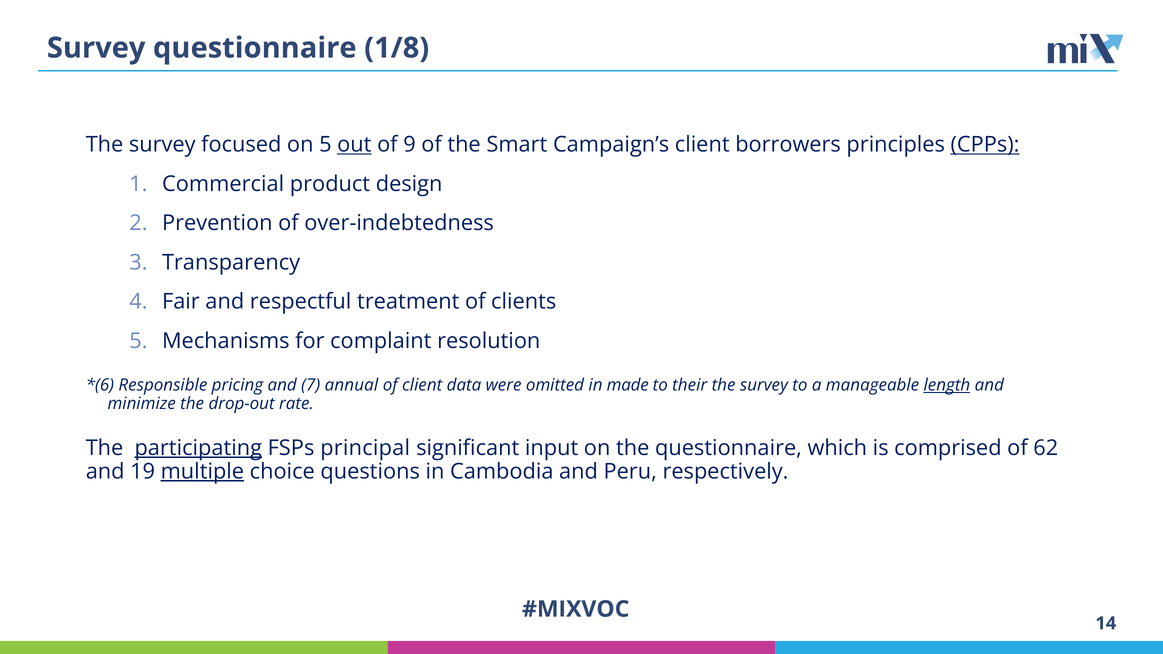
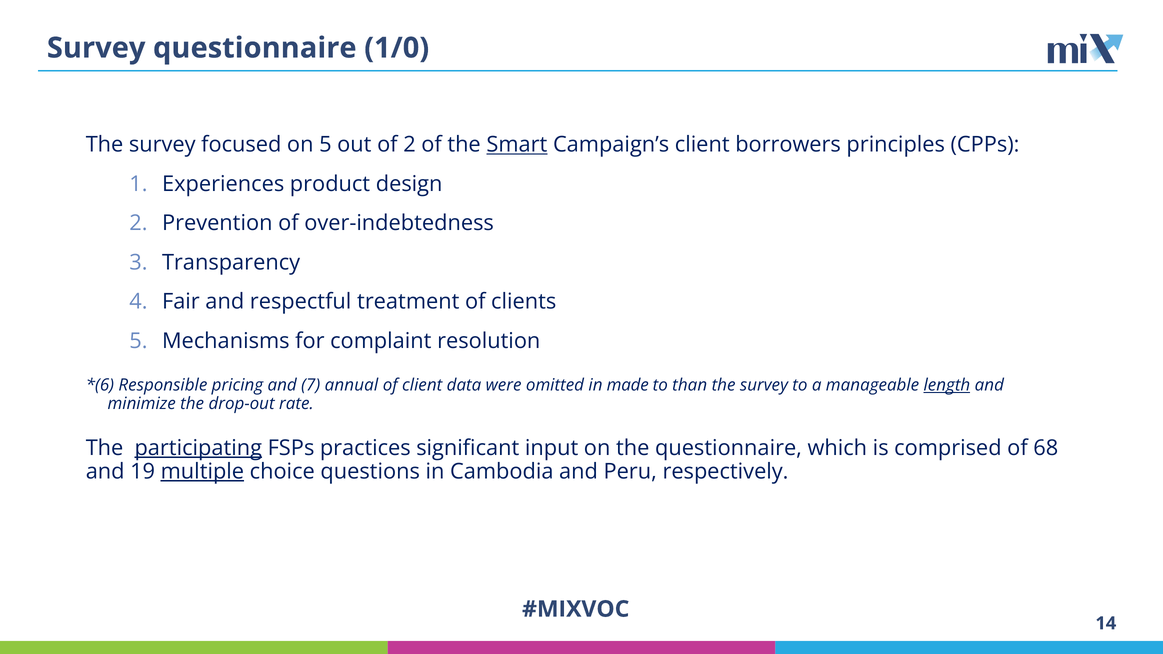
1/8: 1/8 -> 1/0
out underline: present -> none
of 9: 9 -> 2
Smart underline: none -> present
CPPs underline: present -> none
Commercial: Commercial -> Experiences
their: their -> than
principal: principal -> practices
62: 62 -> 68
